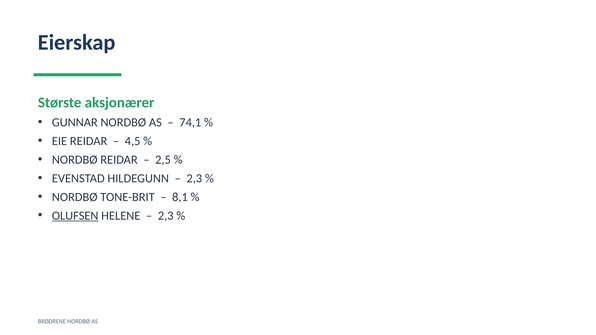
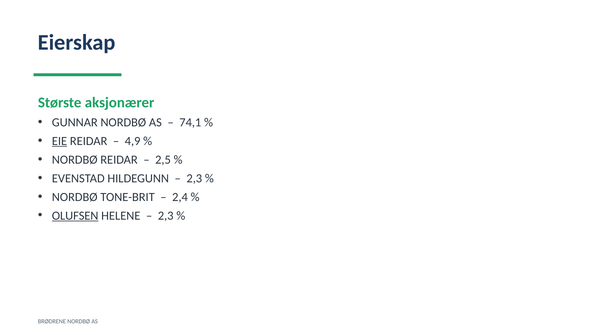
EIE underline: none -> present
4,5: 4,5 -> 4,9
8,1: 8,1 -> 2,4
